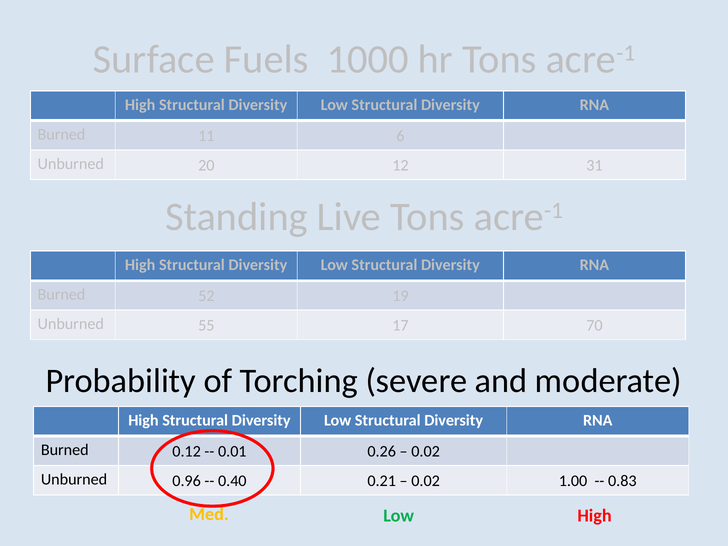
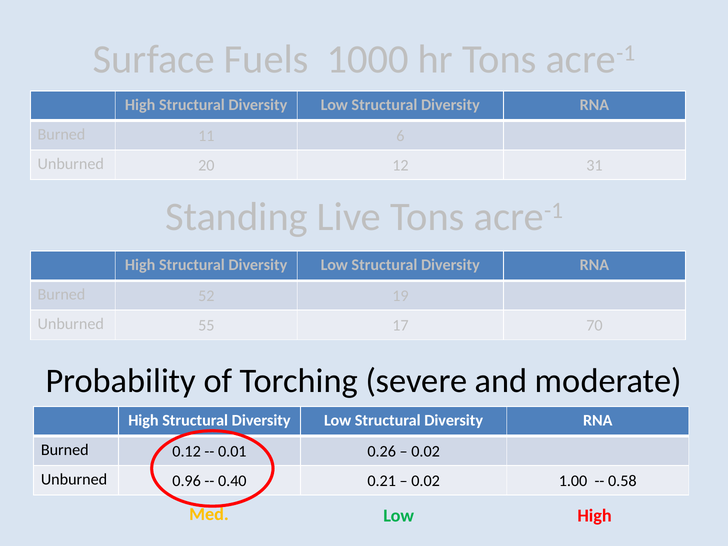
0.83: 0.83 -> 0.58
